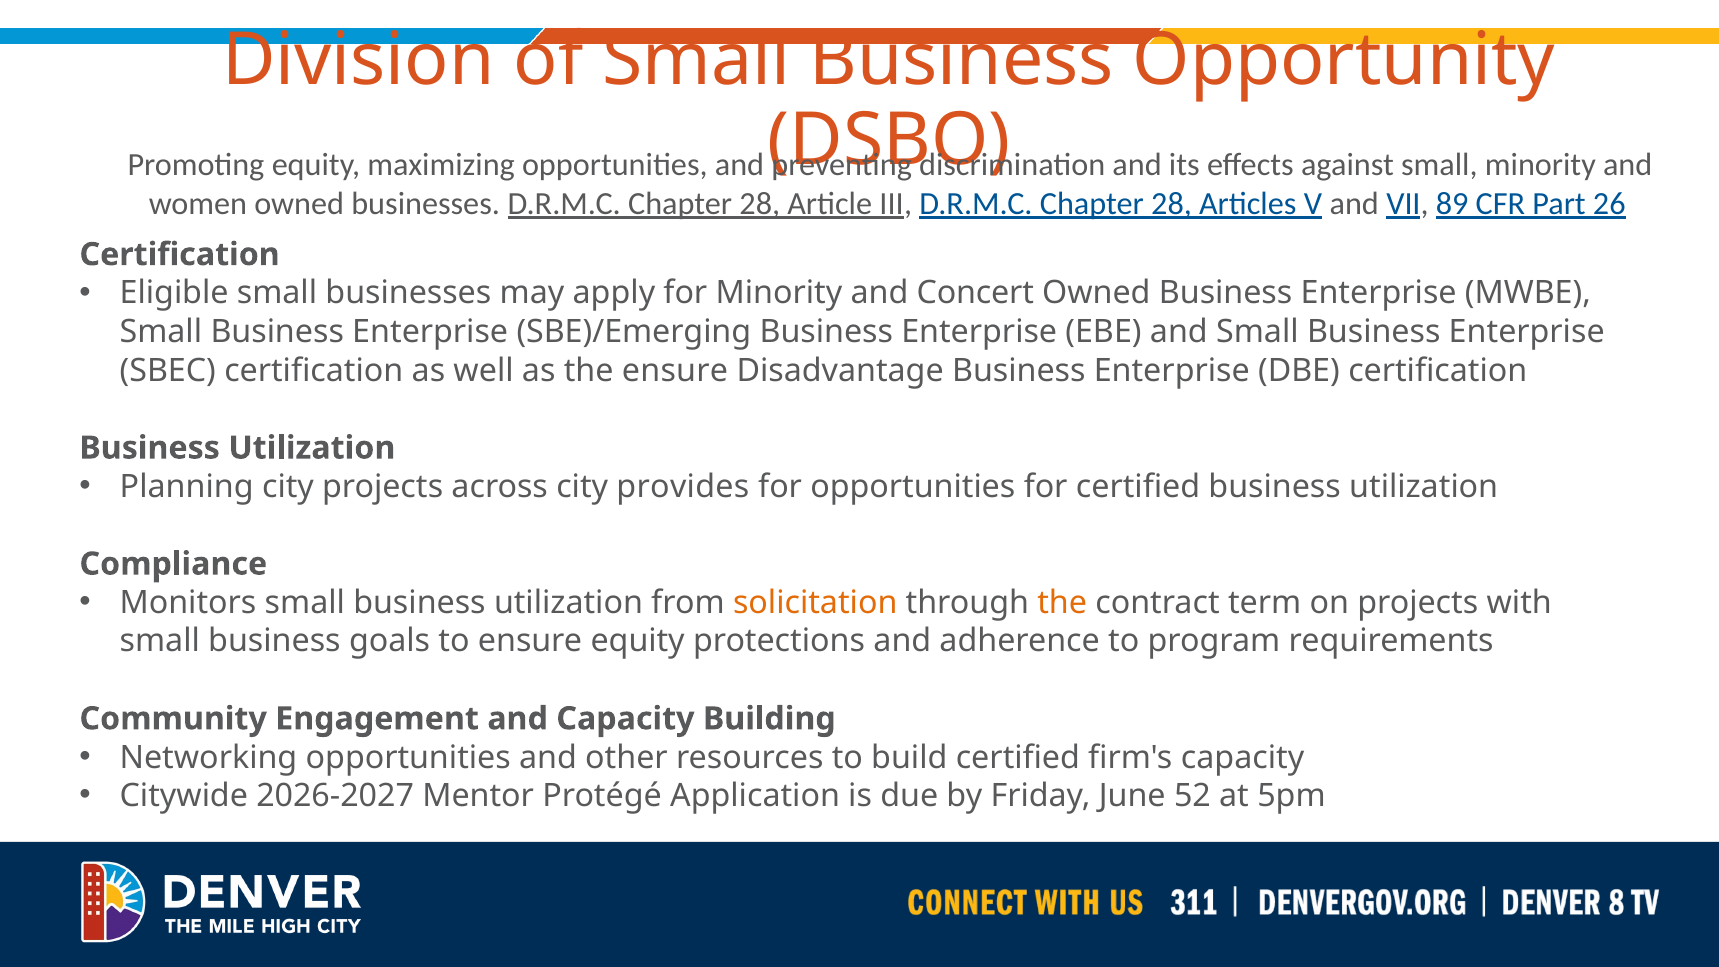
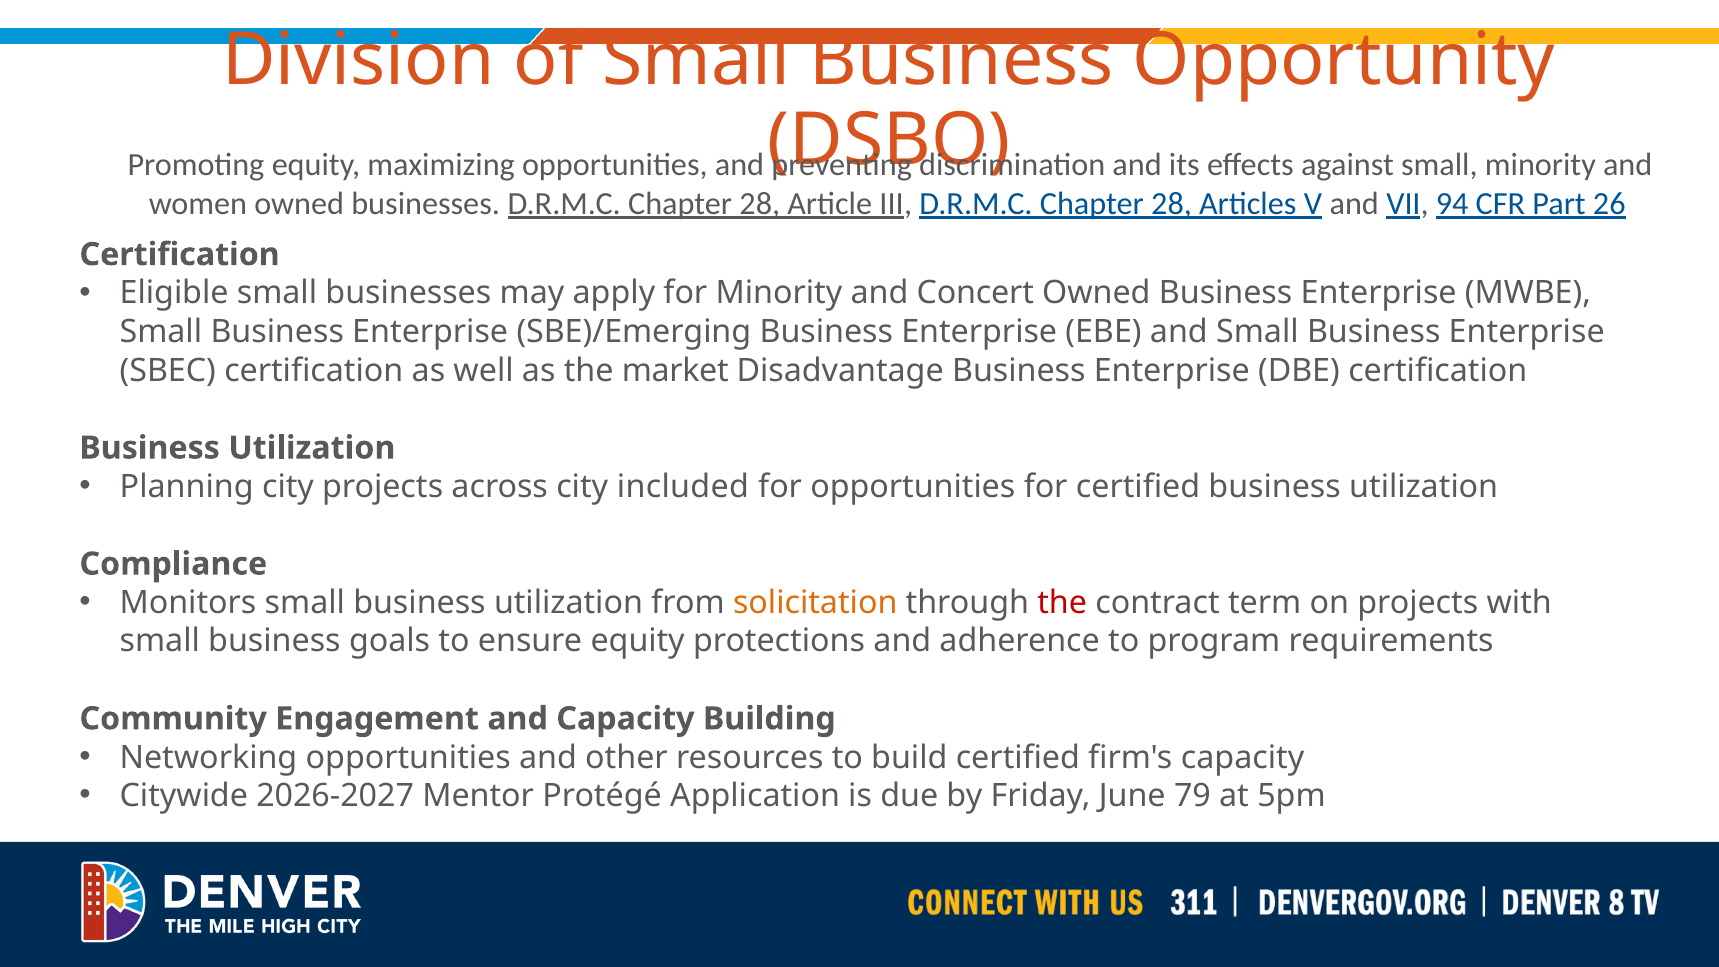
89: 89 -> 94
the ensure: ensure -> market
provides: provides -> included
the at (1062, 603) colour: orange -> red
52: 52 -> 79
